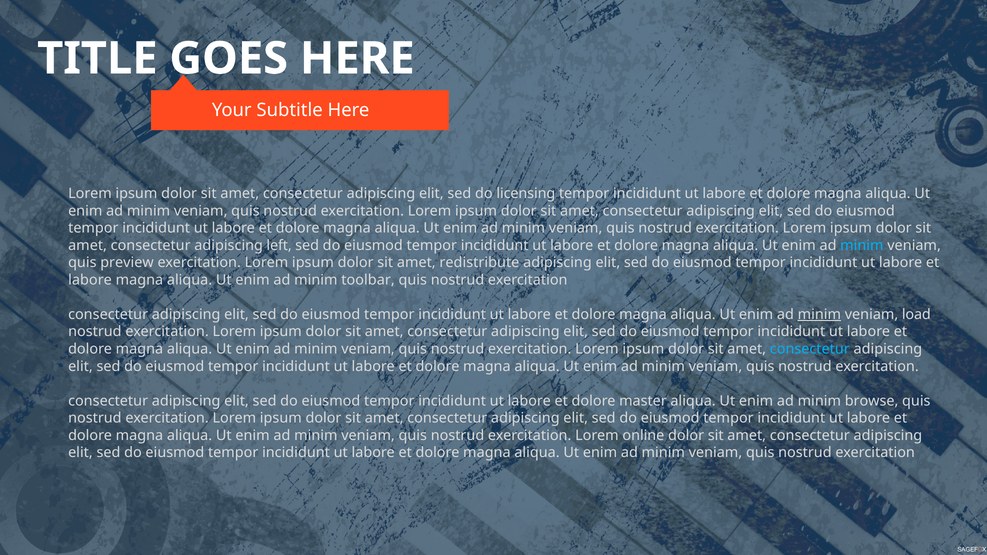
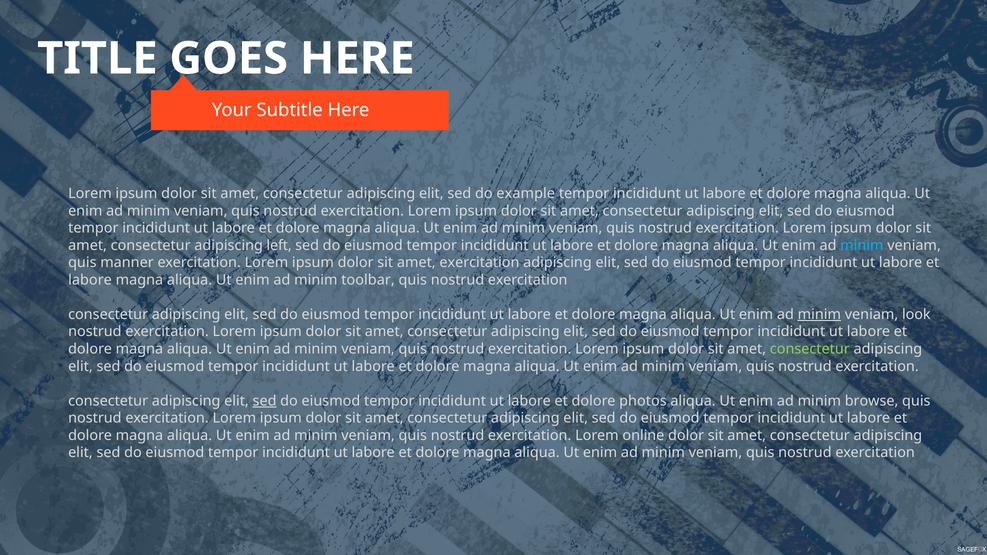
licensing: licensing -> example
preview: preview -> manner
amet redistribute: redistribute -> exercitation
load: load -> look
consectetur at (810, 349) colour: light blue -> light green
sed at (265, 401) underline: none -> present
master: master -> photos
